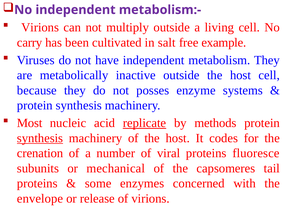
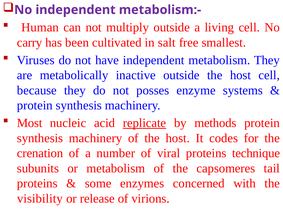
Virions at (40, 27): Virions -> Human
example: example -> smallest
synthesis at (40, 138) underline: present -> none
fluoresce: fluoresce -> technique
or mechanical: mechanical -> metabolism
envelope: envelope -> visibility
